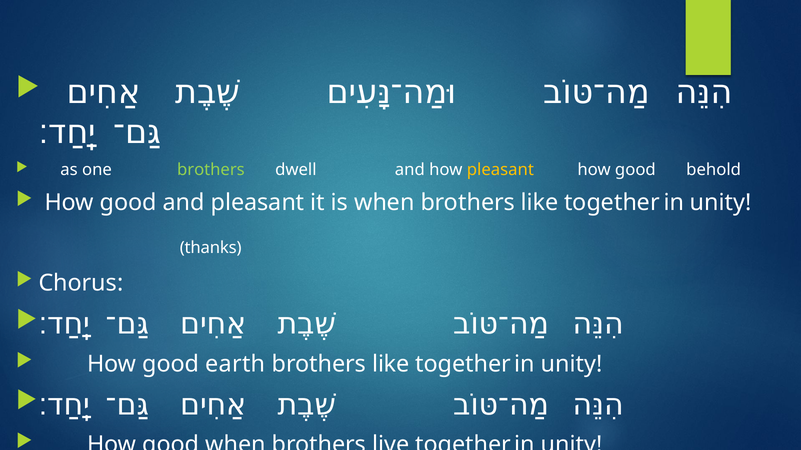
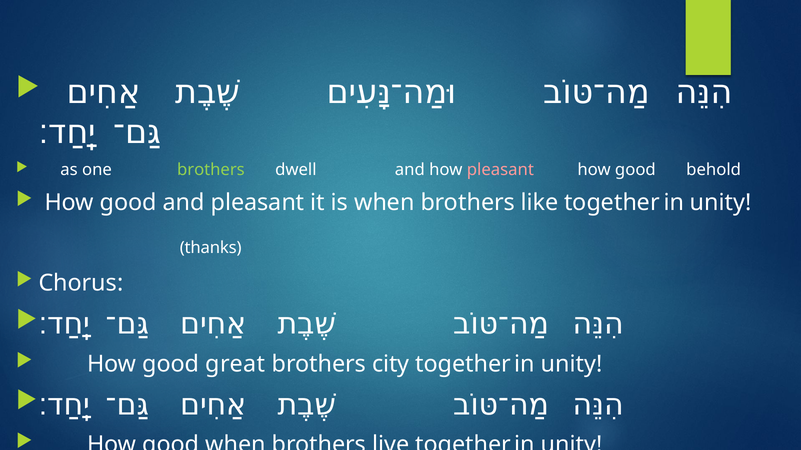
pleasant at (500, 170) colour: yellow -> pink
earth: earth -> great
like at (391, 364): like -> city
